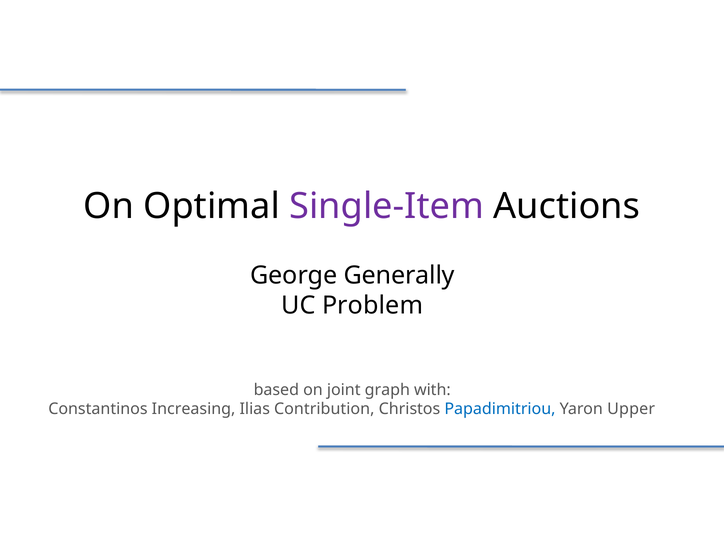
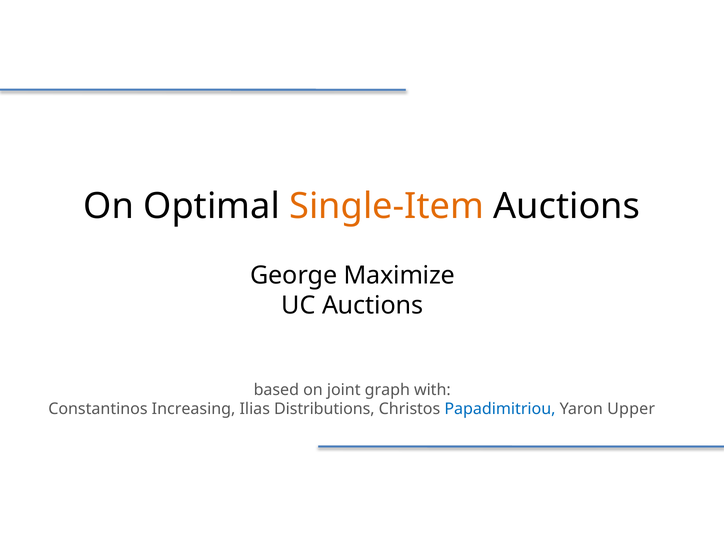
Single-Item colour: purple -> orange
Generally: Generally -> Maximize
UC Problem: Problem -> Auctions
Contribution: Contribution -> Distributions
